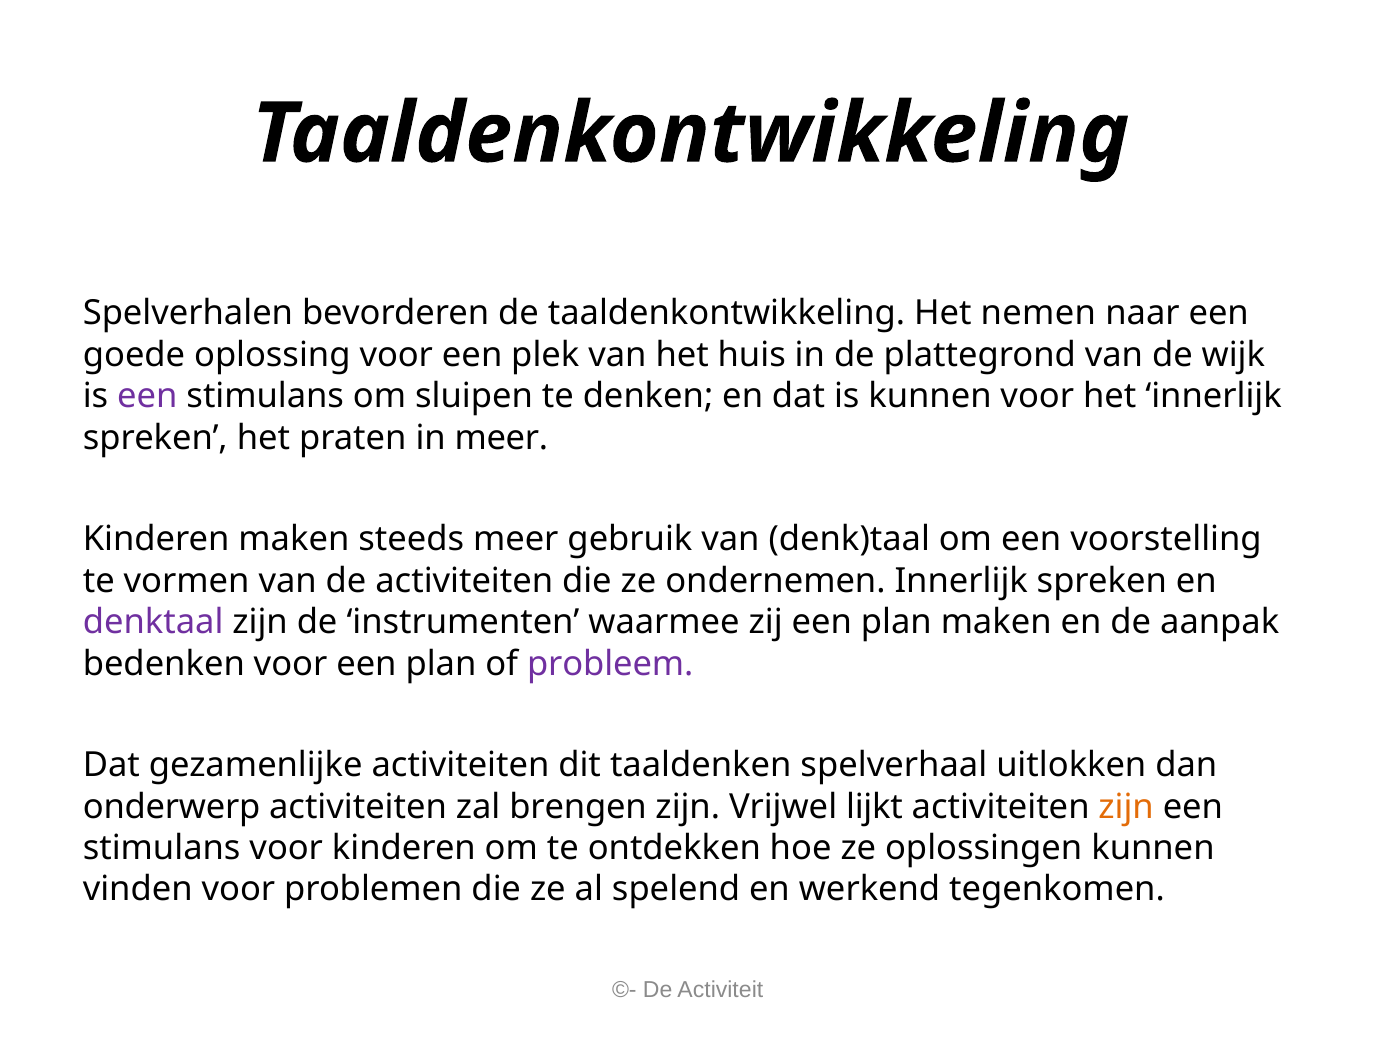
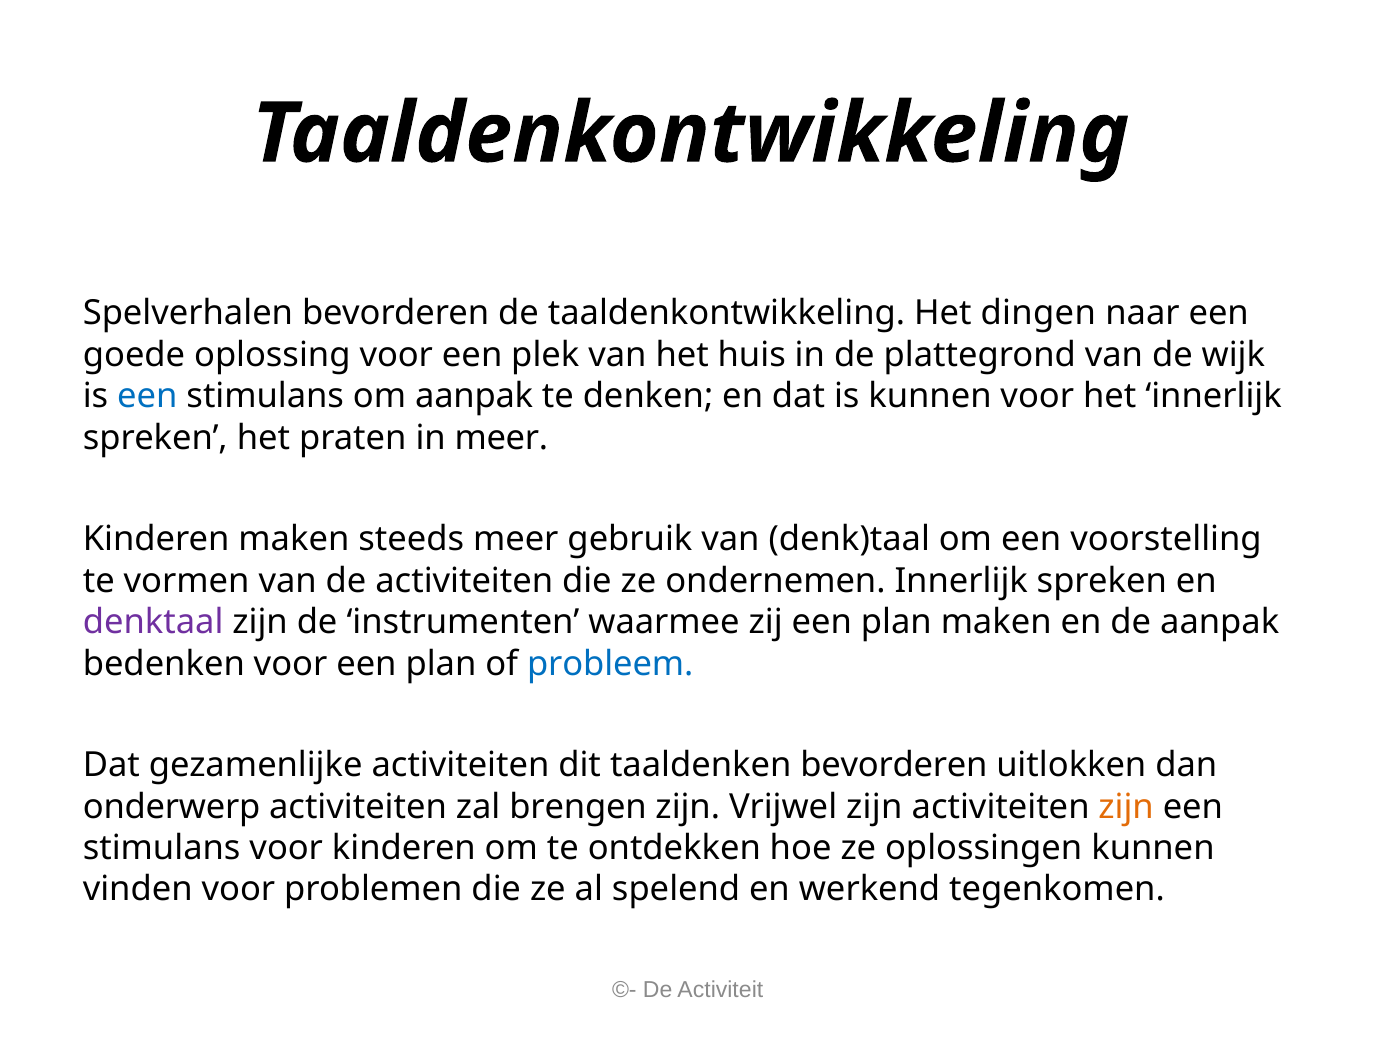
nemen: nemen -> dingen
een at (147, 396) colour: purple -> blue
om sluipen: sluipen -> aanpak
probleem colour: purple -> blue
taaldenken spelverhaal: spelverhaal -> bevorderen
Vrijwel lijkt: lijkt -> zijn
